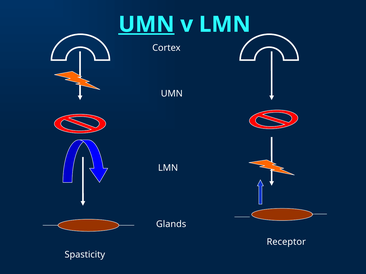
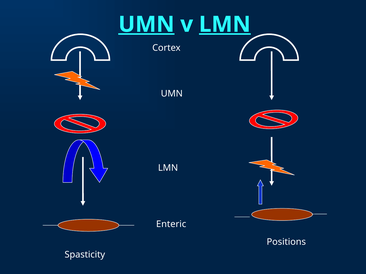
LMN at (225, 24) underline: none -> present
Glands: Glands -> Enteric
Receptor: Receptor -> Positions
